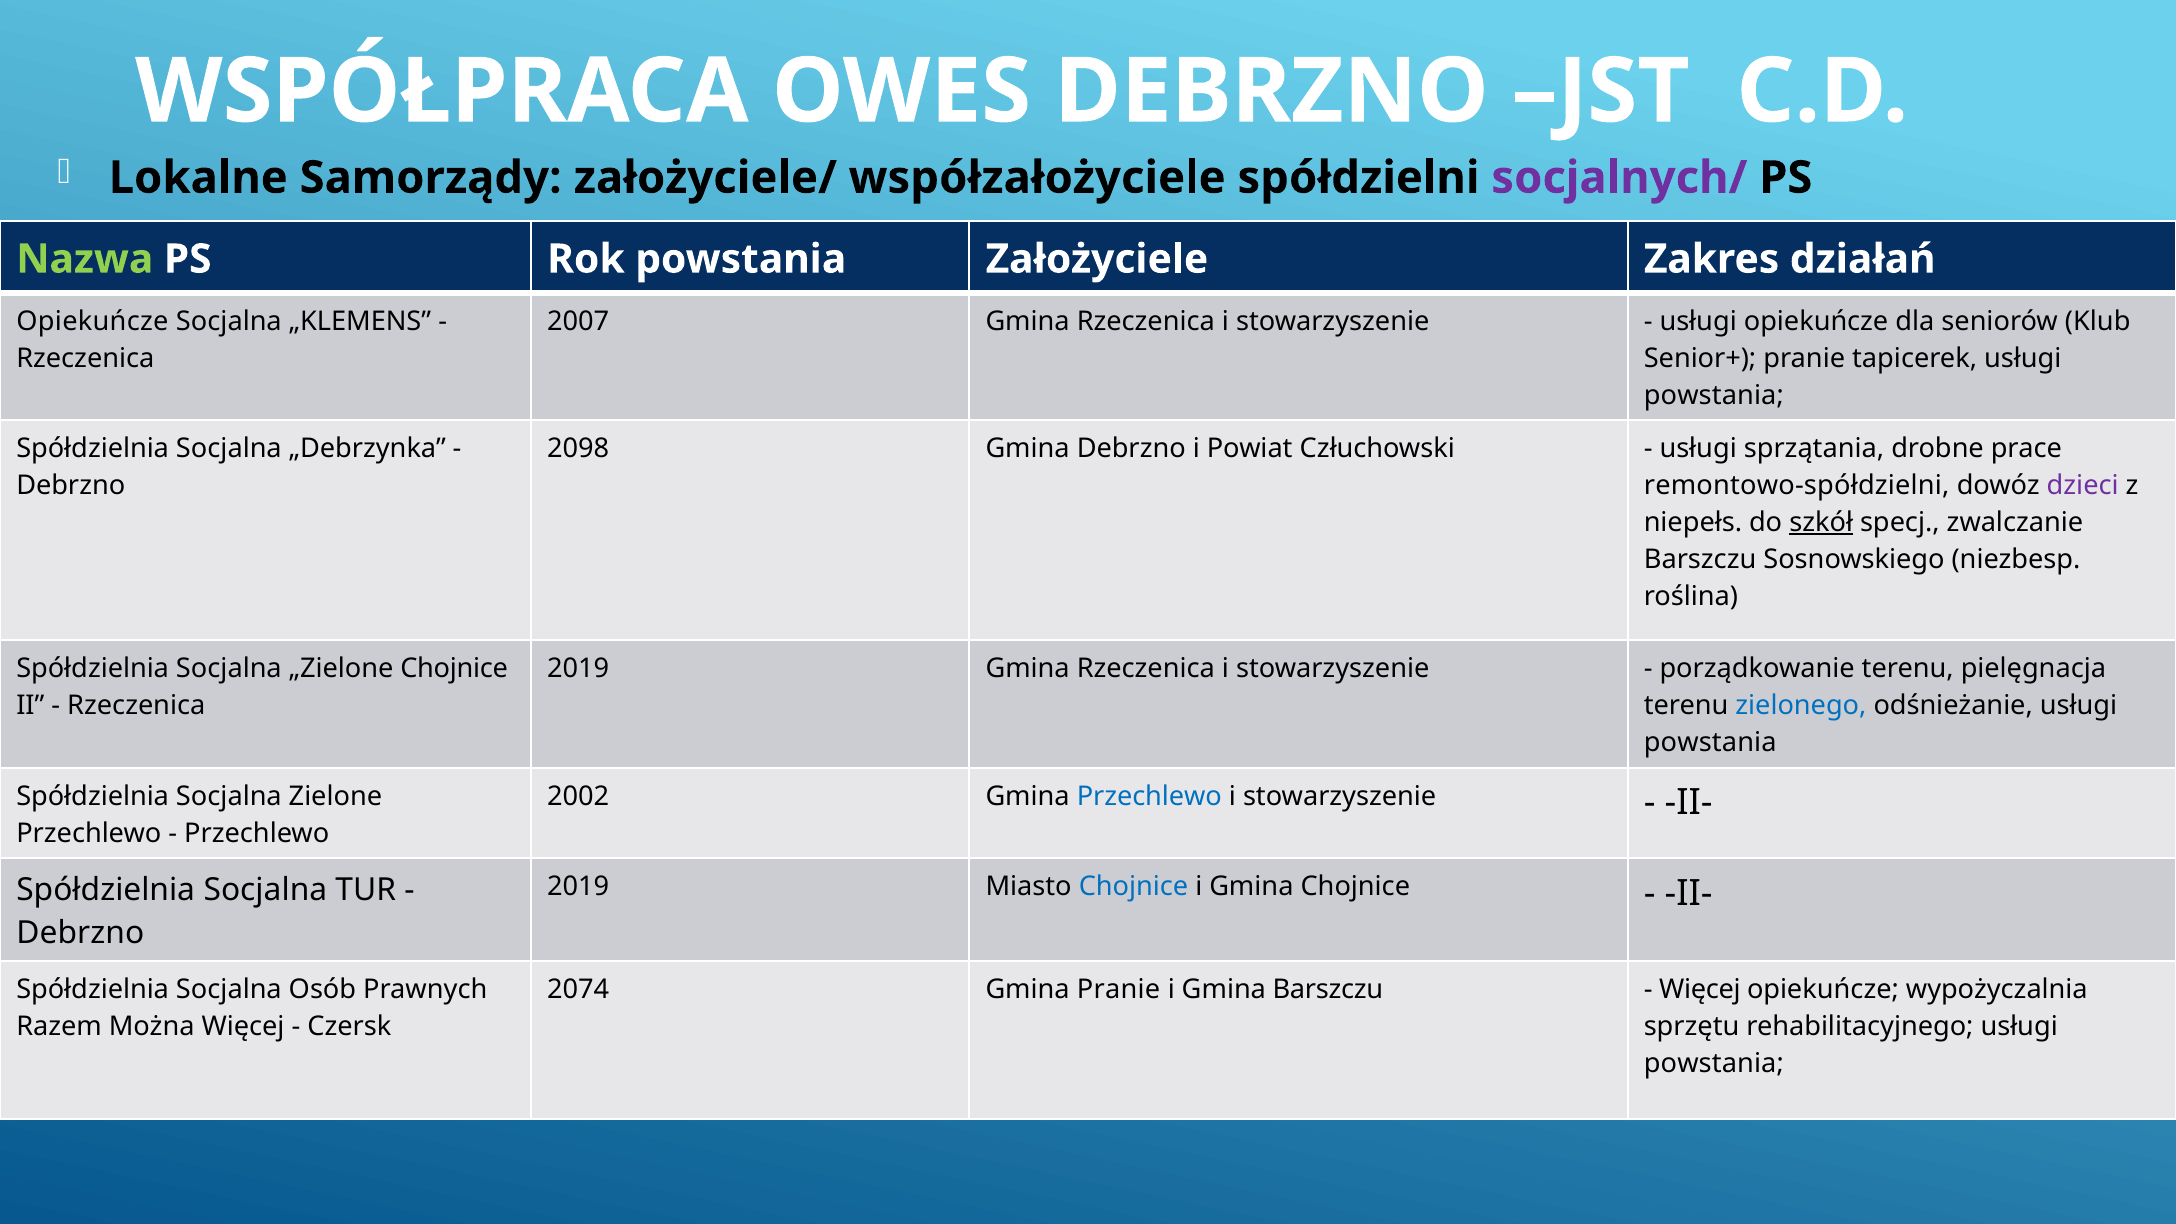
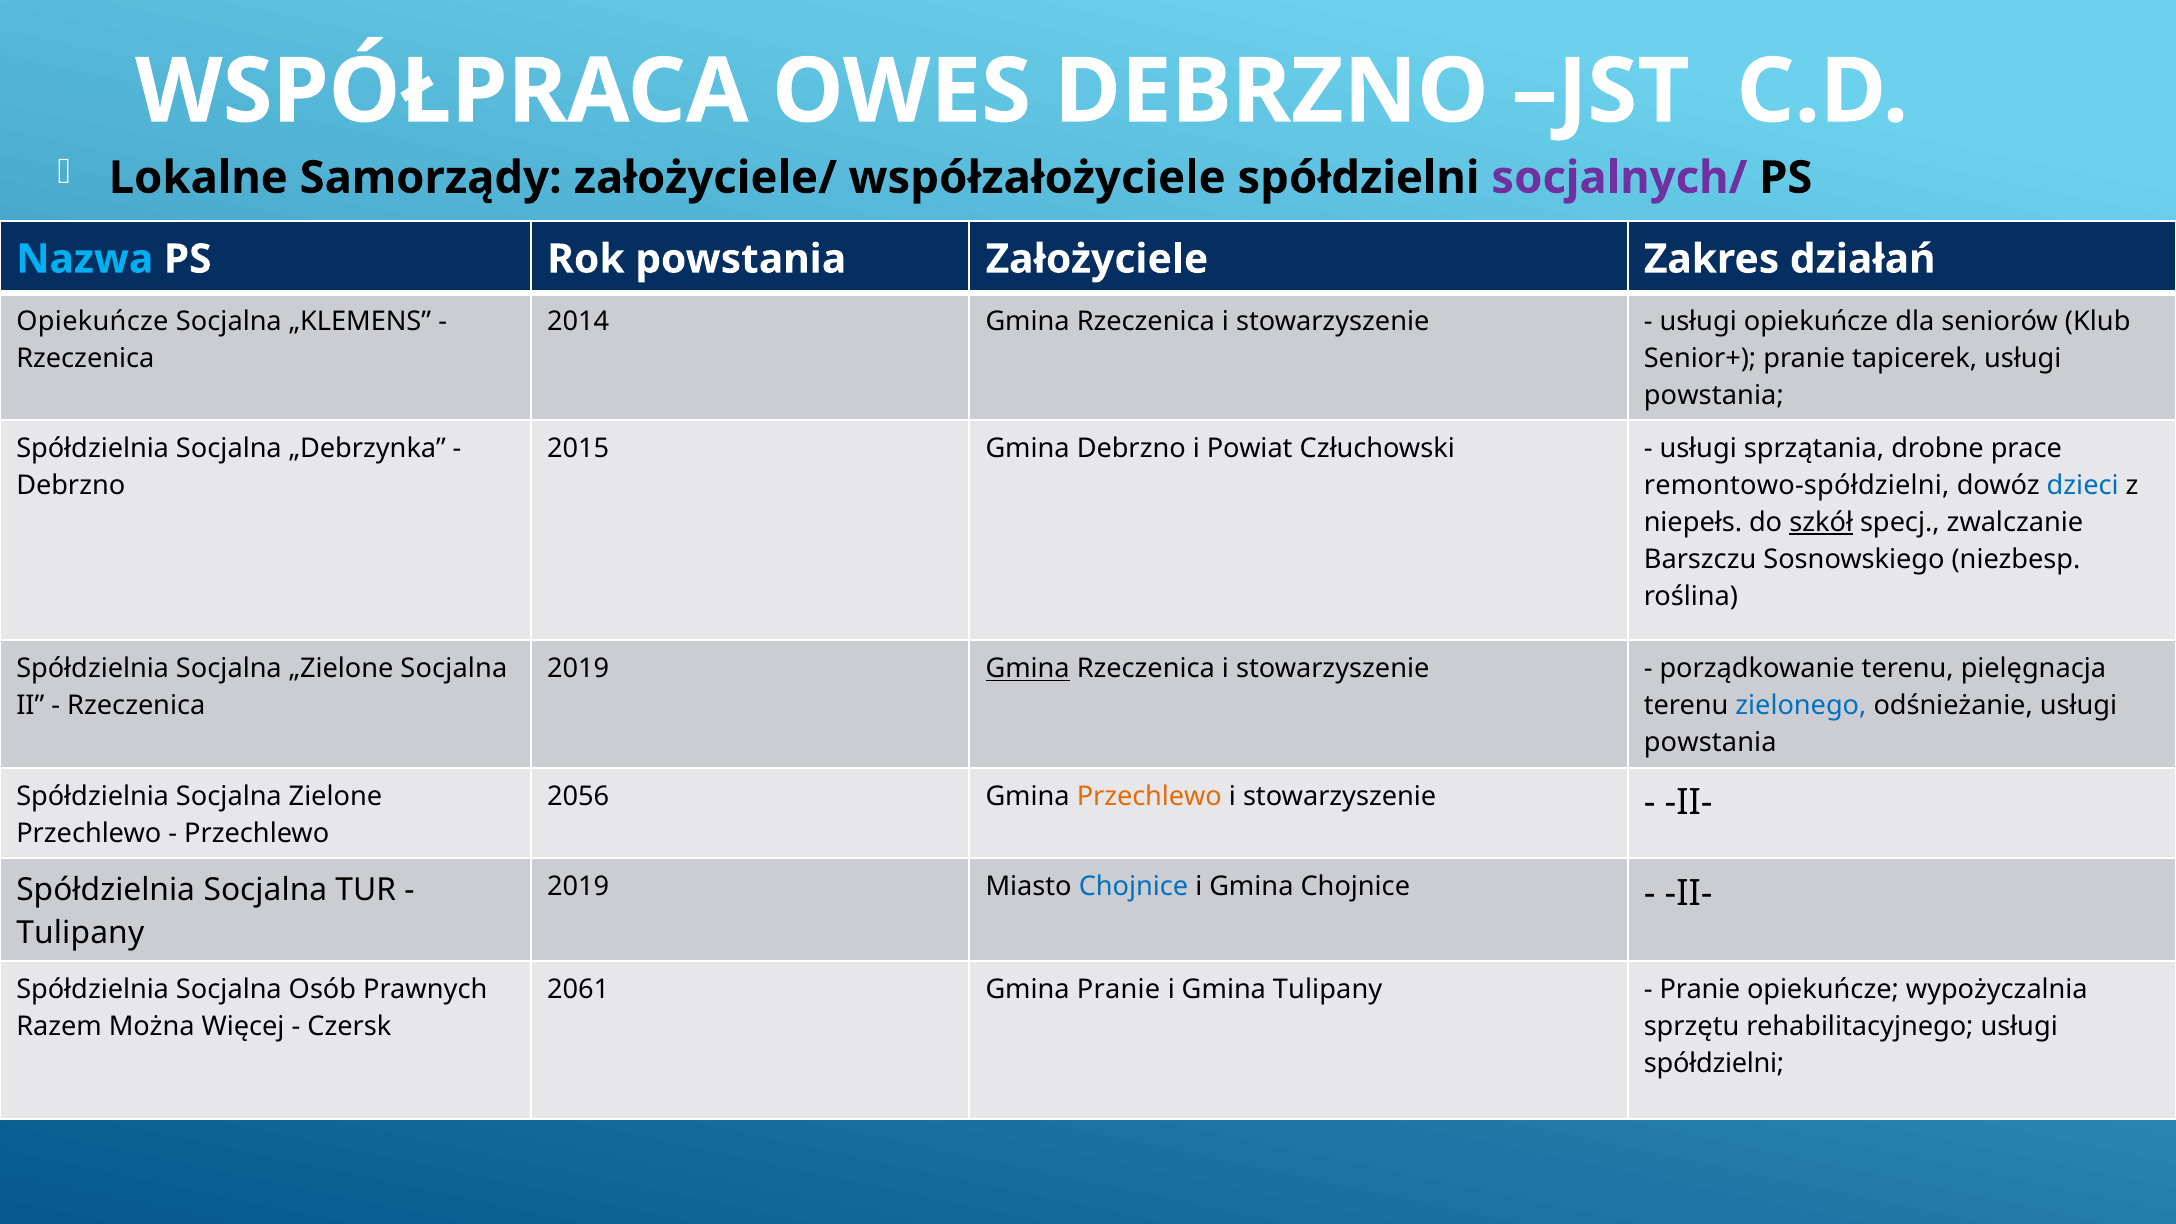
Nazwa colour: light green -> light blue
2007: 2007 -> 2014
2098: 2098 -> 2015
dzieci colour: purple -> blue
„Zielone Chojnice: Chojnice -> Socjalna
Gmina at (1028, 669) underline: none -> present
2002: 2002 -> 2056
Przechlewo at (1149, 796) colour: blue -> orange
Debrzno at (80, 933): Debrzno -> Tulipany
2074: 2074 -> 2061
Gmina Barszczu: Barszczu -> Tulipany
Więcej at (1700, 989): Więcej -> Pranie
powstania at (1714, 1063): powstania -> spółdzielni
